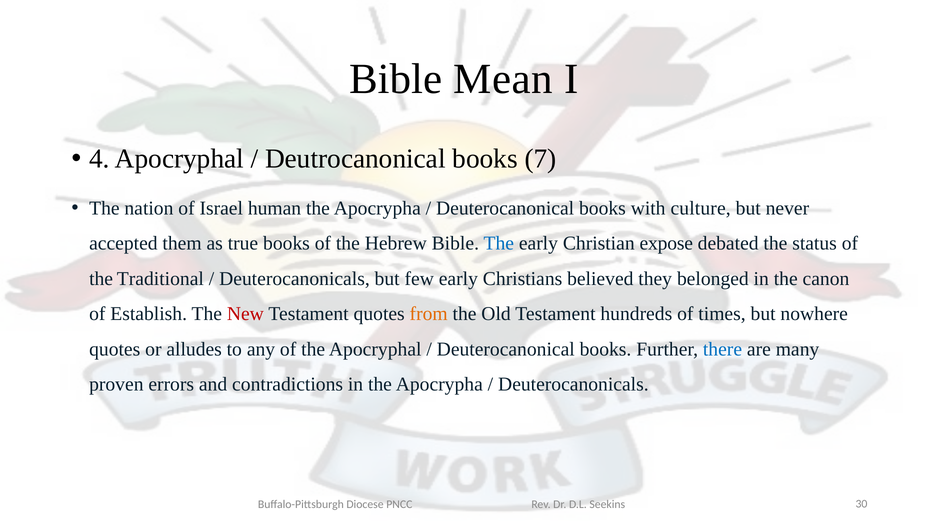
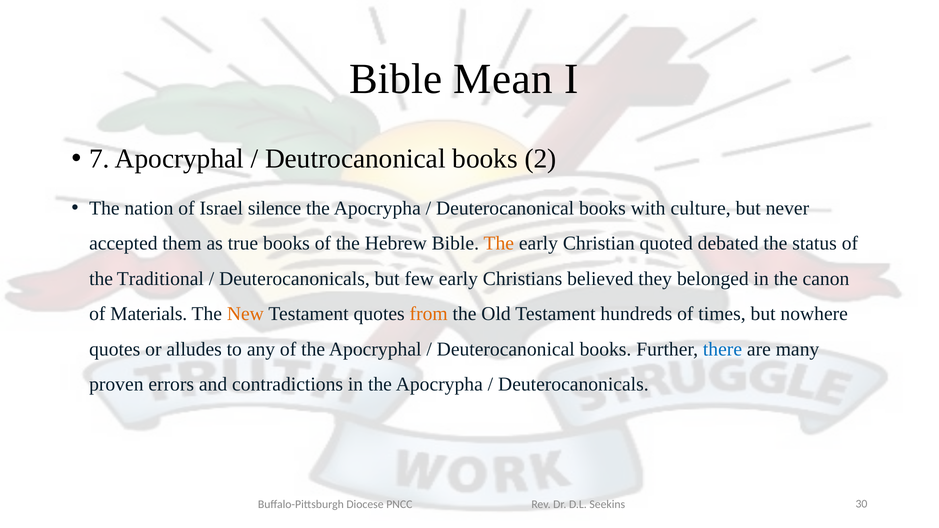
4: 4 -> 7
7: 7 -> 2
human: human -> silence
The at (499, 244) colour: blue -> orange
expose: expose -> quoted
Establish: Establish -> Materials
New colour: red -> orange
